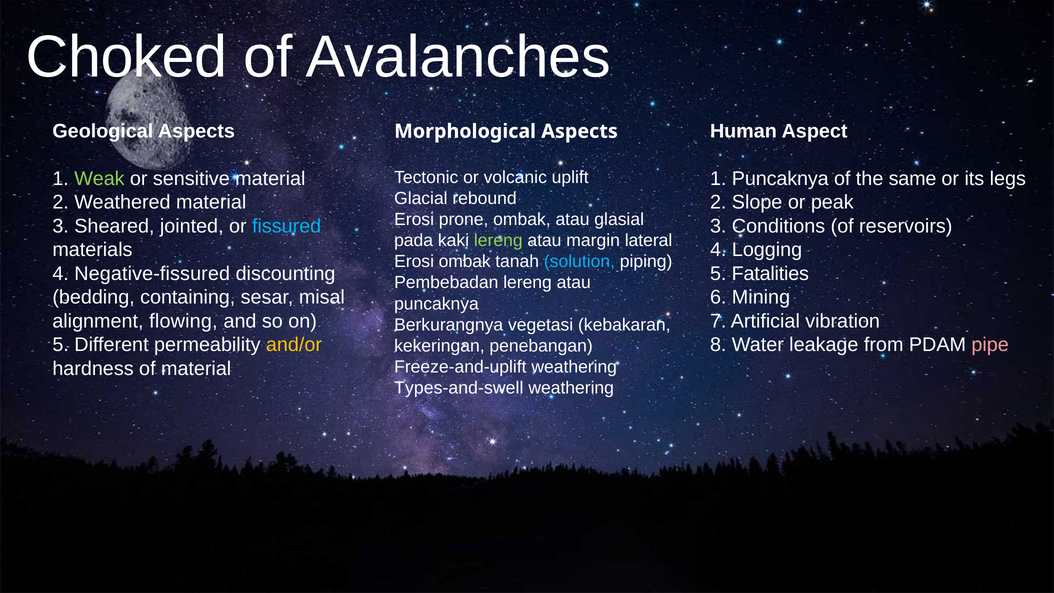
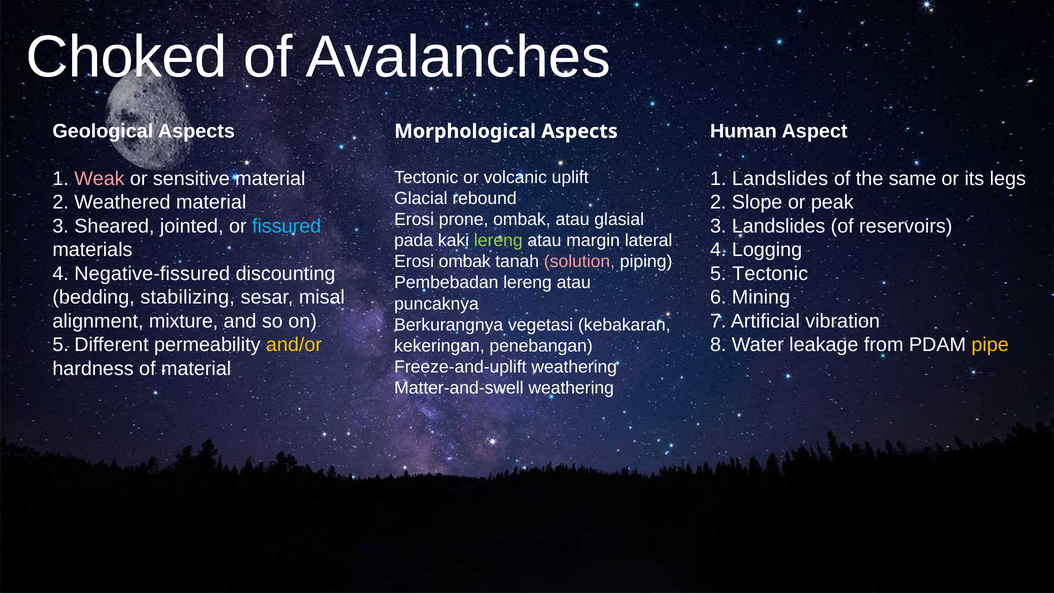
Weak colour: light green -> pink
1 Puncaknya: Puncaknya -> Landslides
3 Conditions: Conditions -> Landslides
solution colour: light blue -> pink
5 Fatalities: Fatalities -> Tectonic
containing: containing -> stabilizing
flowing: flowing -> mixture
pipe colour: pink -> yellow
Types-and-swell: Types-and-swell -> Matter-and-swell
